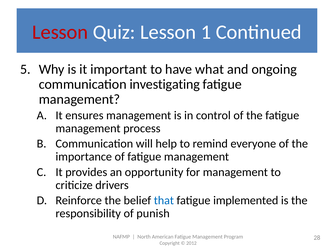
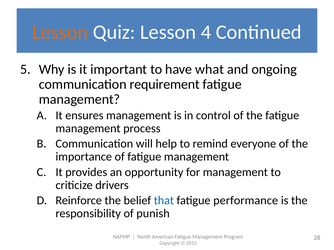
Lesson at (60, 32) colour: red -> orange
1: 1 -> 4
investigating: investigating -> requirement
implemented: implemented -> performance
